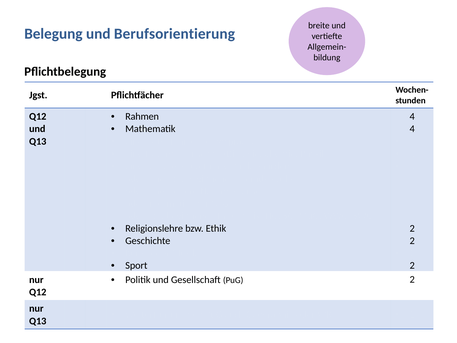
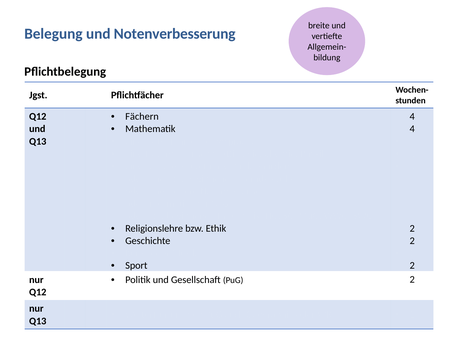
Berufsorientierung: Berufsorientierung -> Notenverbesserung
Rahmen: Rahmen -> Fächern
